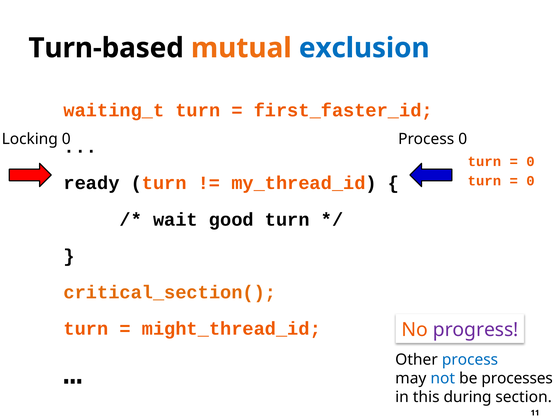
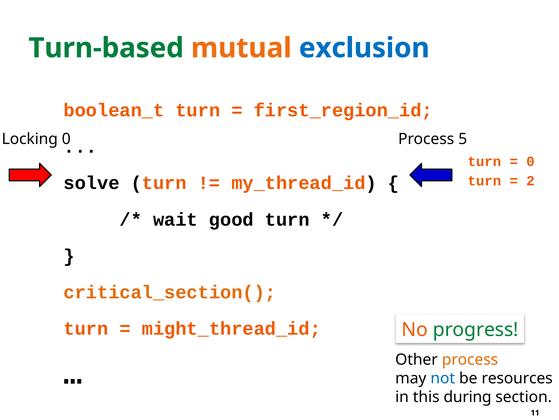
Turn-based colour: black -> green
waiting_t: waiting_t -> boolean_t
first_faster_id: first_faster_id -> first_region_id
Process 0: 0 -> 5
0 at (531, 180): 0 -> 2
ready: ready -> solve
progress colour: purple -> green
process at (470, 359) colour: blue -> orange
processes: processes -> resources
